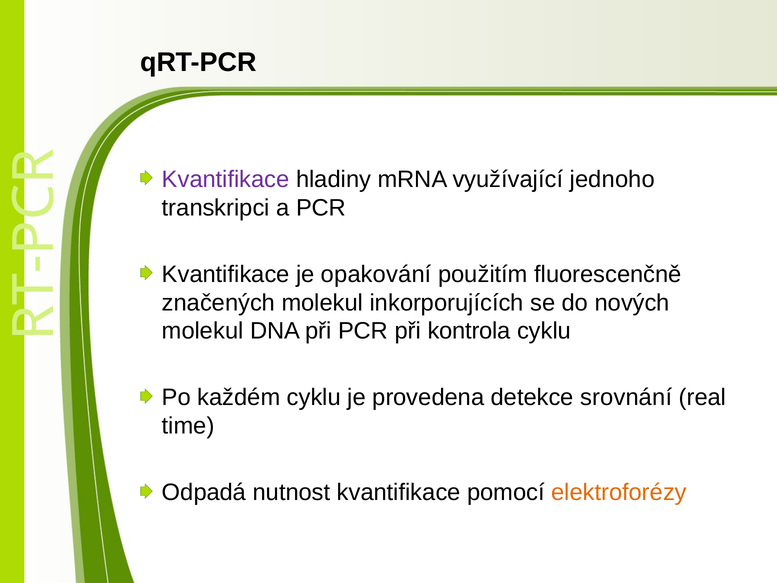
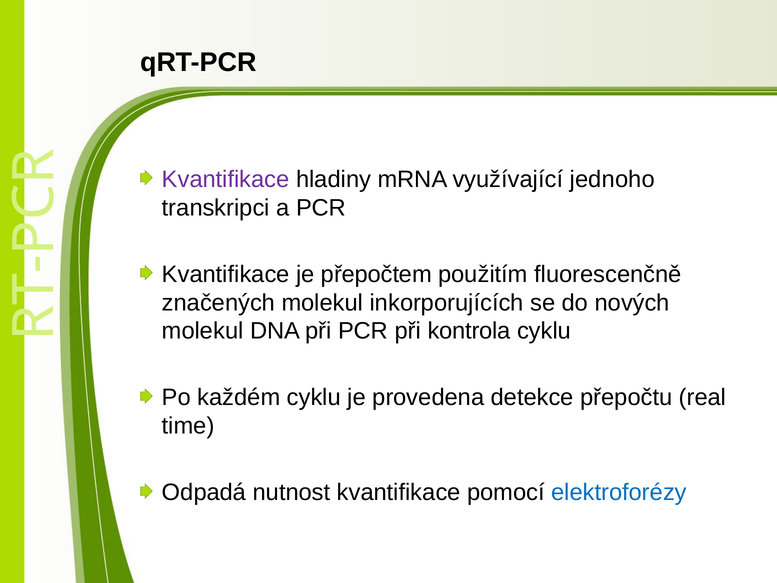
opakování: opakování -> přepočtem
srovnání: srovnání -> přepočtu
elektroforézy colour: orange -> blue
